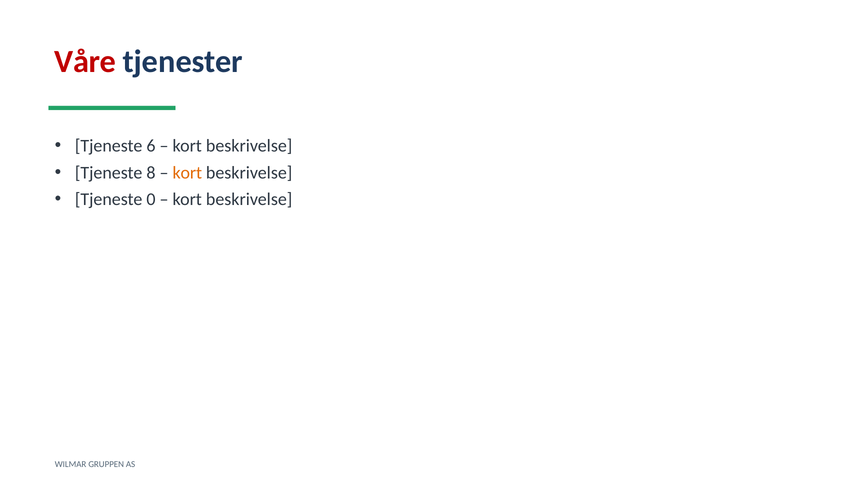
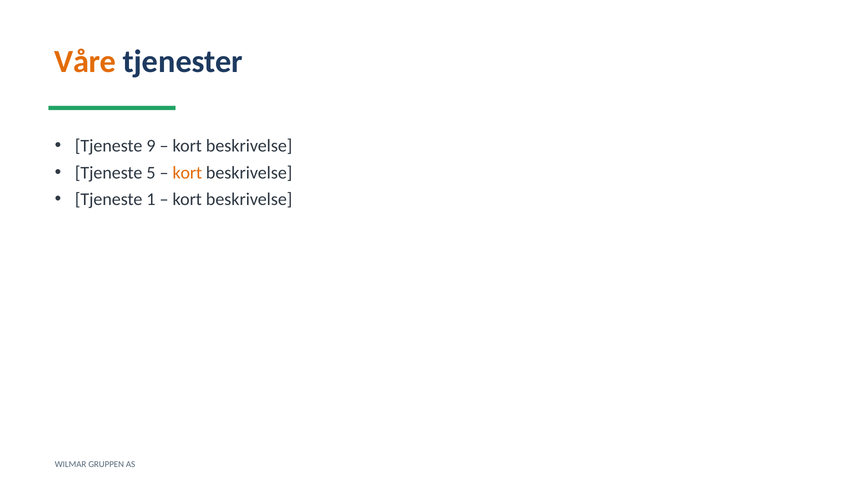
Våre colour: red -> orange
6: 6 -> 9
8: 8 -> 5
0: 0 -> 1
